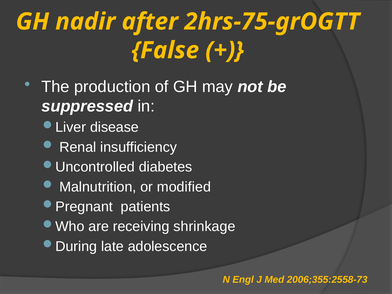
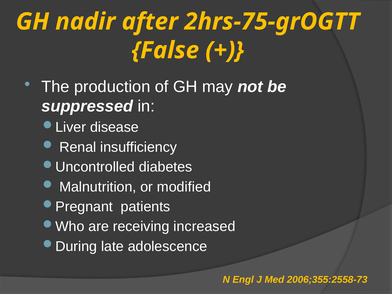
shrinkage: shrinkage -> increased
